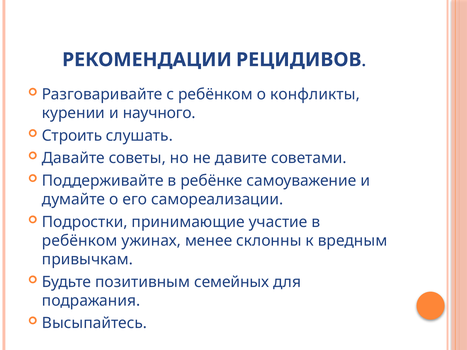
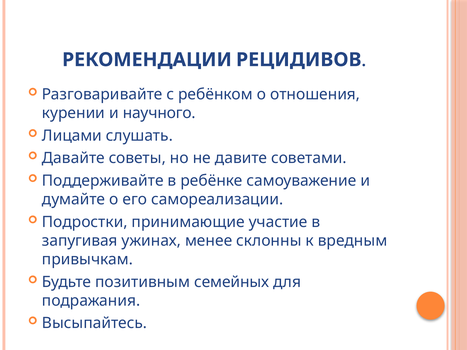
конфликты: конфликты -> отношения
Строить: Строить -> Лицами
ребёнком at (80, 241): ребёнком -> запугивая
